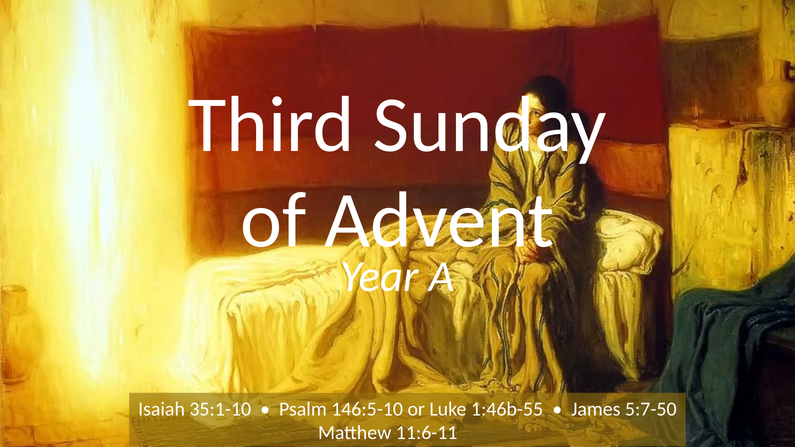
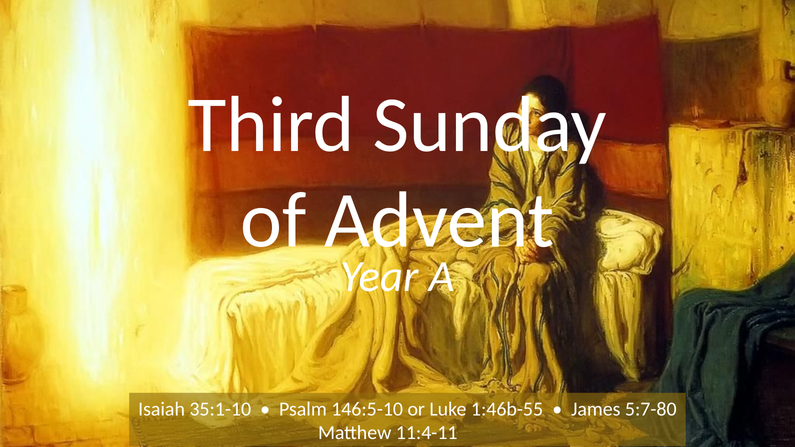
5:7-50: 5:7-50 -> 5:7-80
11:6-11: 11:6-11 -> 11:4-11
